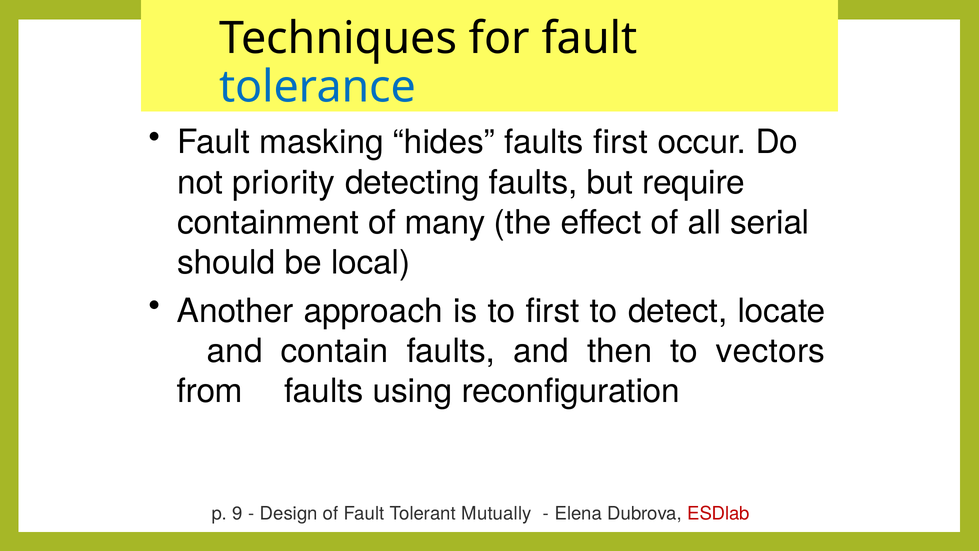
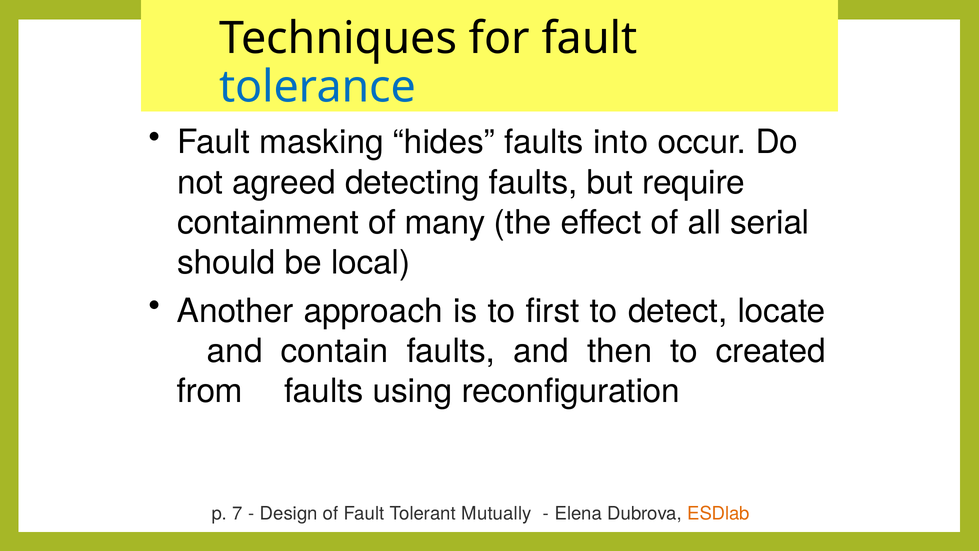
faults first: first -> into
priority: priority -> agreed
vectors: vectors -> created
9: 9 -> 7
ESDlab colour: red -> orange
